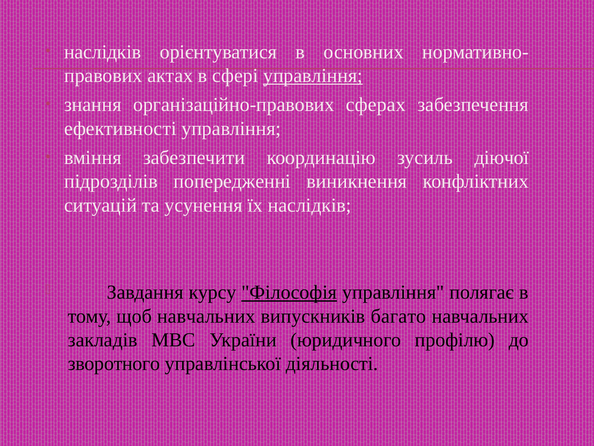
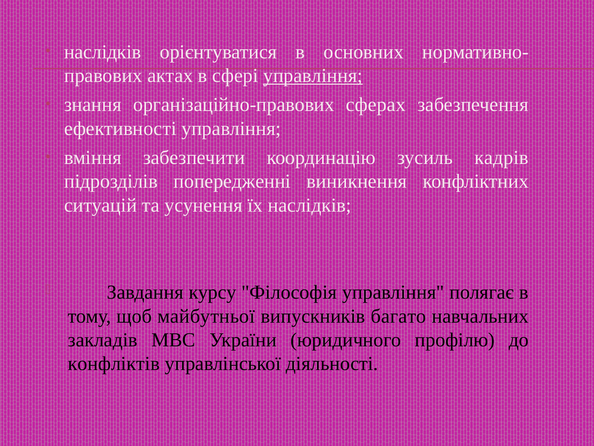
діючої: діючої -> кадрів
Філософія underline: present -> none
щоб навчальних: навчальних -> майбутньої
зворотного: зворотного -> конфліктів
